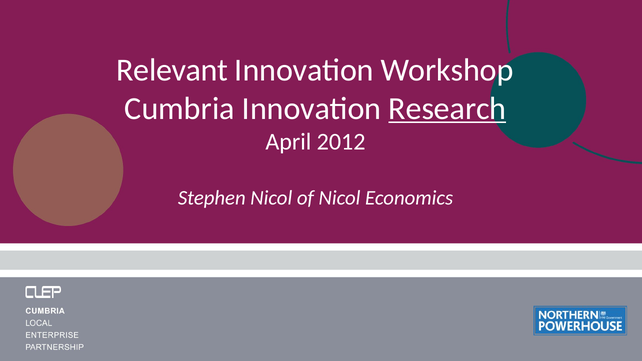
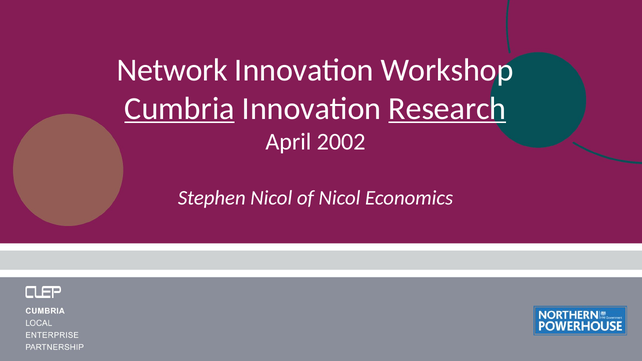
Relevant: Relevant -> Network
Cumbria underline: none -> present
2012: 2012 -> 2002
